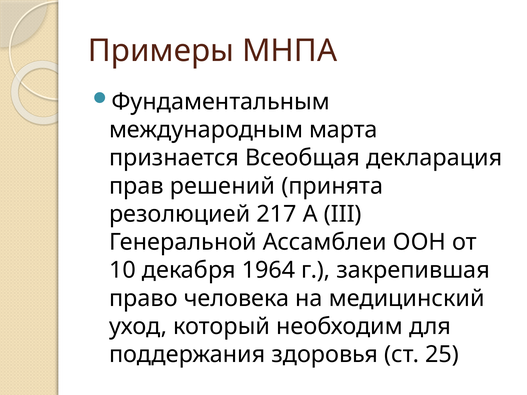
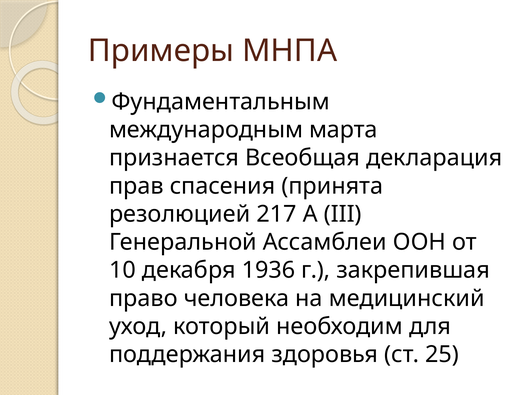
решений: решений -> спасения
1964: 1964 -> 1936
